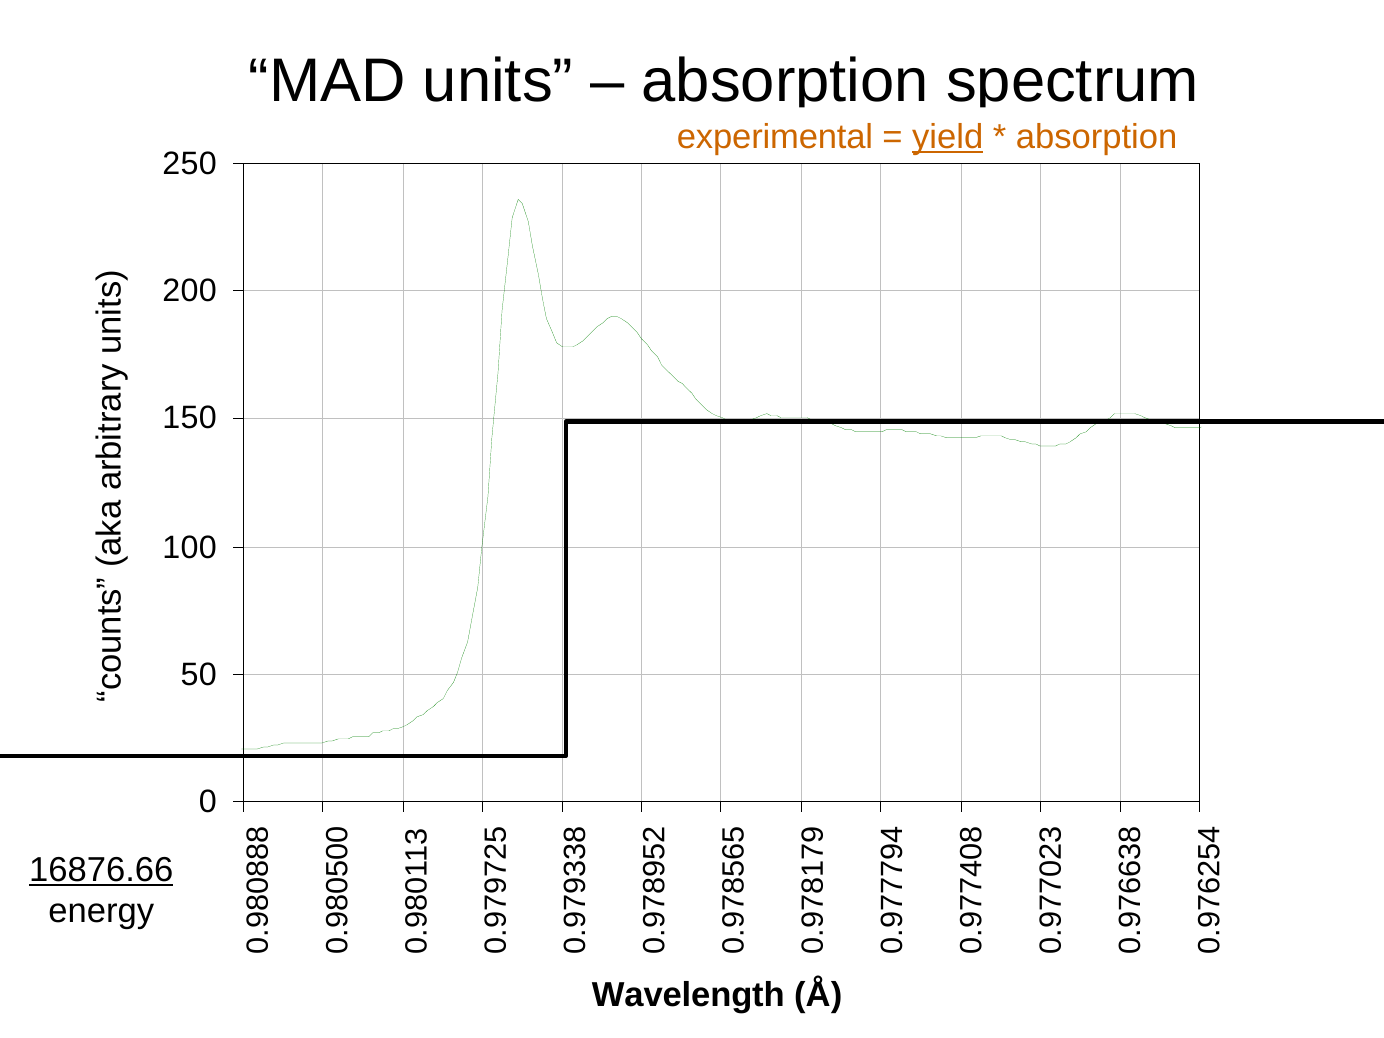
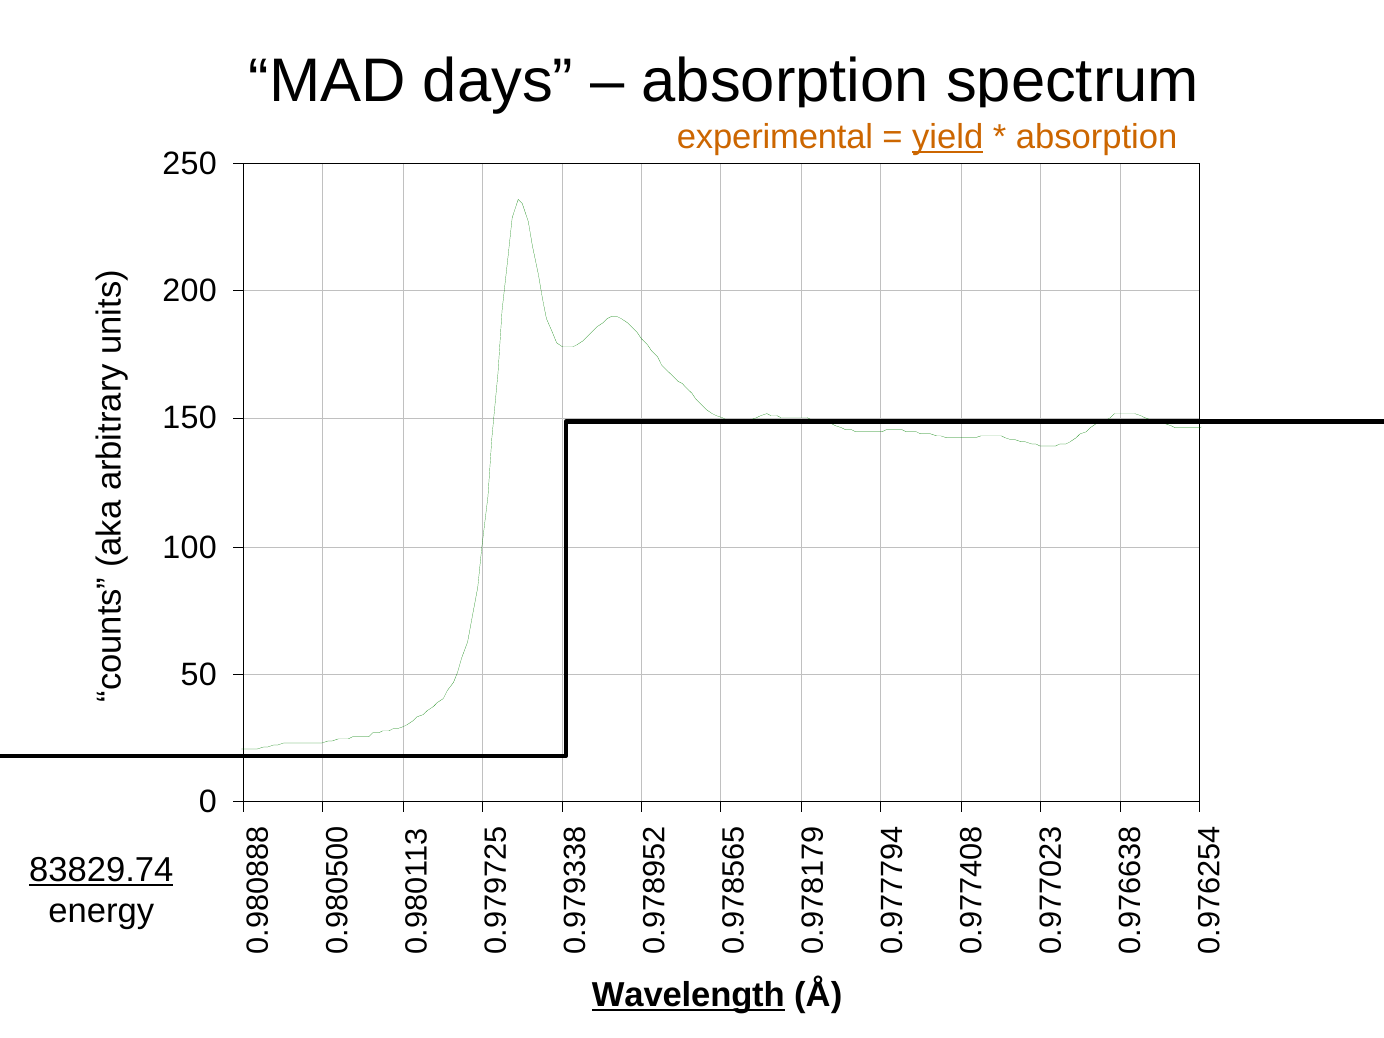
units: units -> days
16876.66: 16876.66 -> 83829.74
Wavelength underline: none -> present
